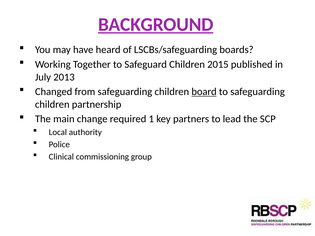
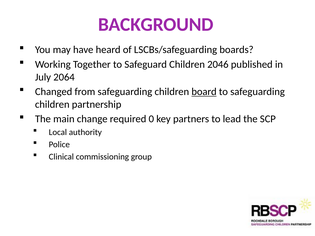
BACKGROUND underline: present -> none
2015: 2015 -> 2046
2013: 2013 -> 2064
1: 1 -> 0
